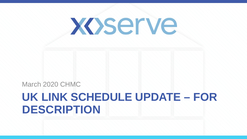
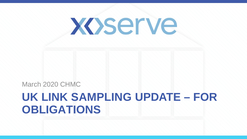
SCHEDULE: SCHEDULE -> SAMPLING
DESCRIPTION: DESCRIPTION -> OBLIGATIONS
